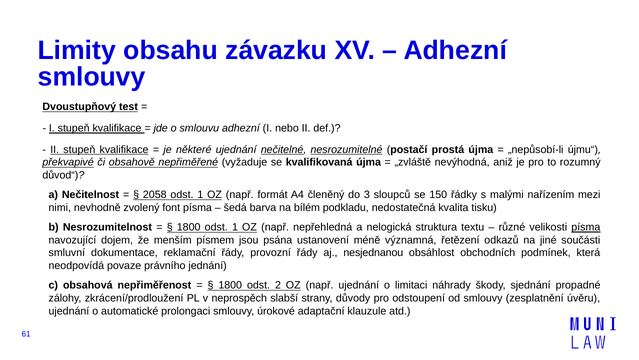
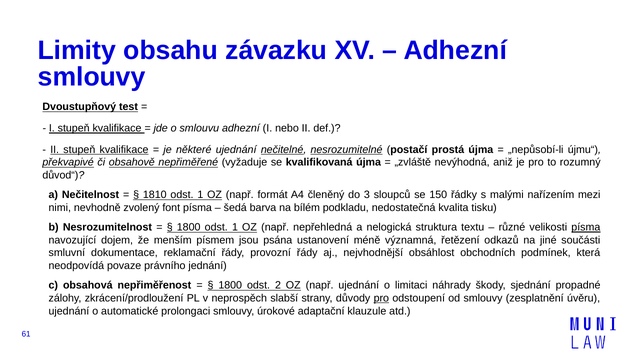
2058: 2058 -> 1810
nesjednanou: nesjednanou -> nejvhodnější
pro at (381, 298) underline: none -> present
